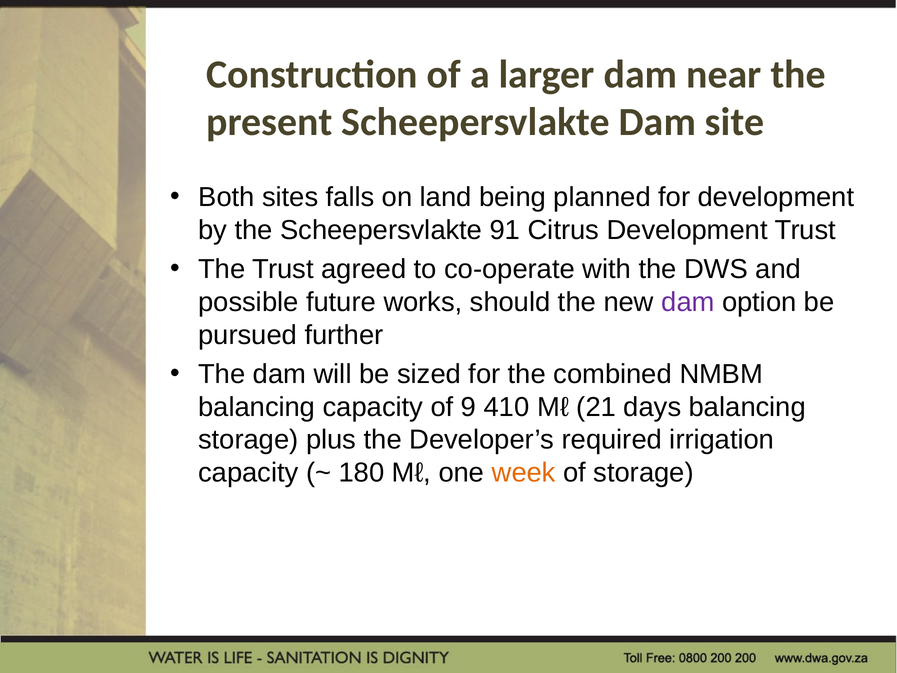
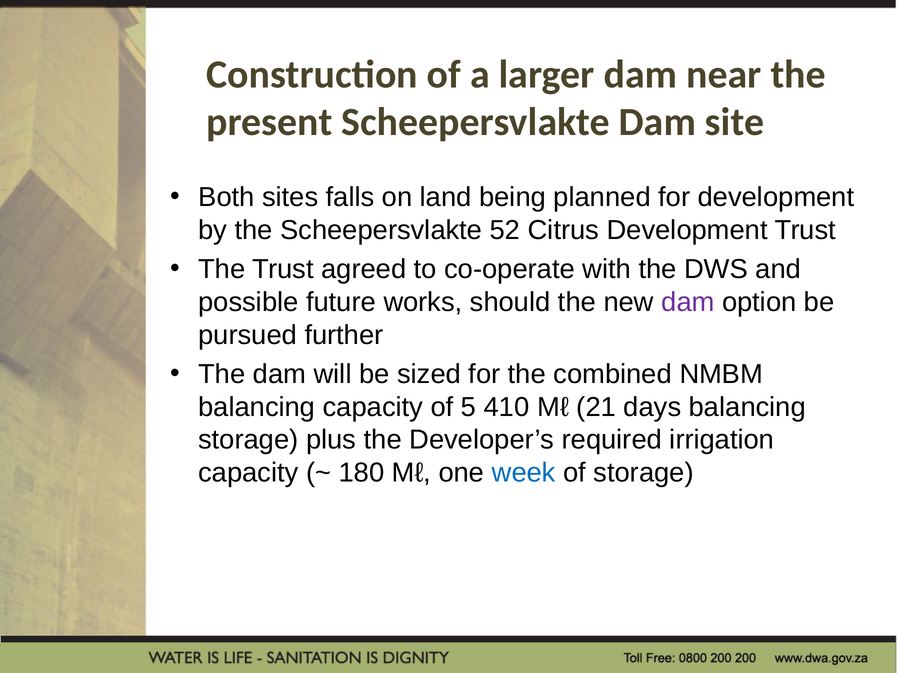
91: 91 -> 52
9: 9 -> 5
week colour: orange -> blue
